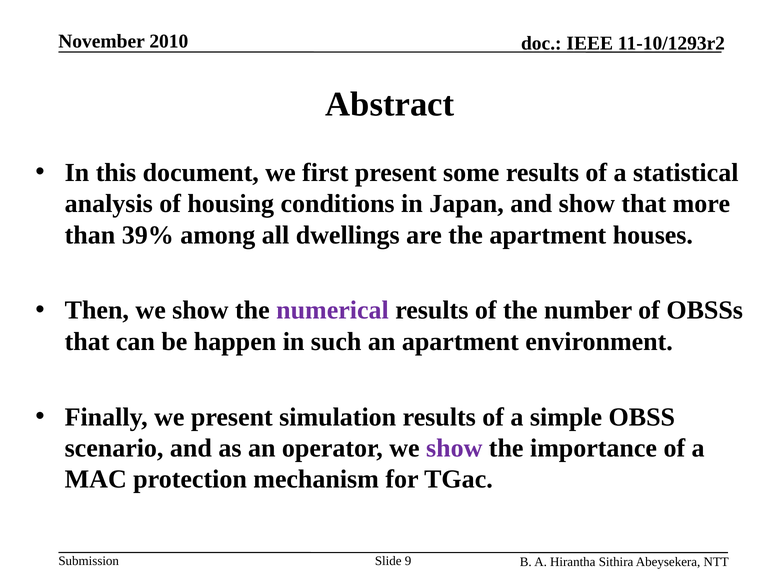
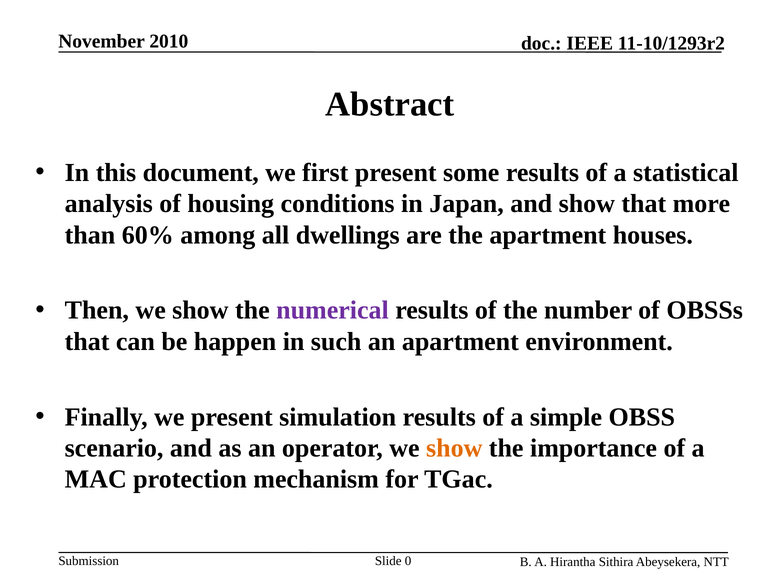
39%: 39% -> 60%
show at (454, 448) colour: purple -> orange
9: 9 -> 0
